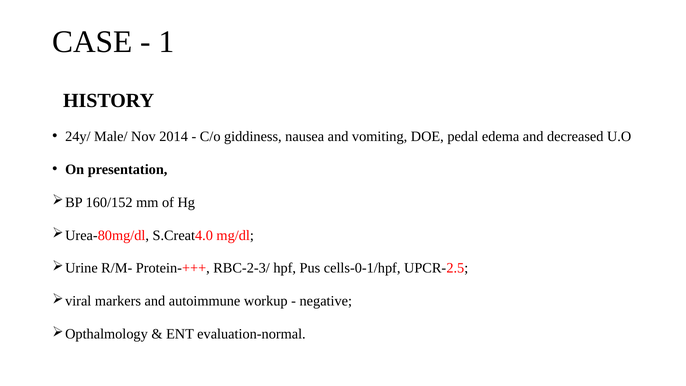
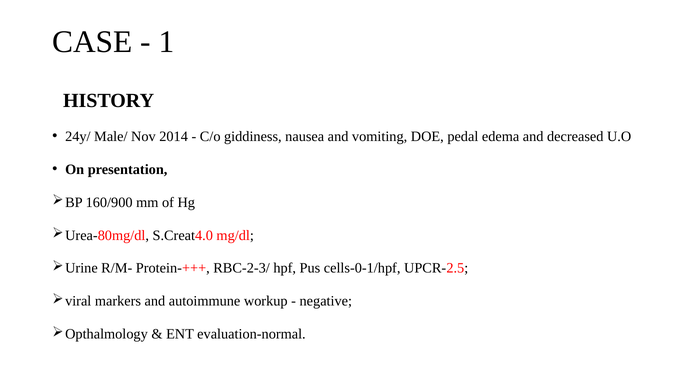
160/152: 160/152 -> 160/900
